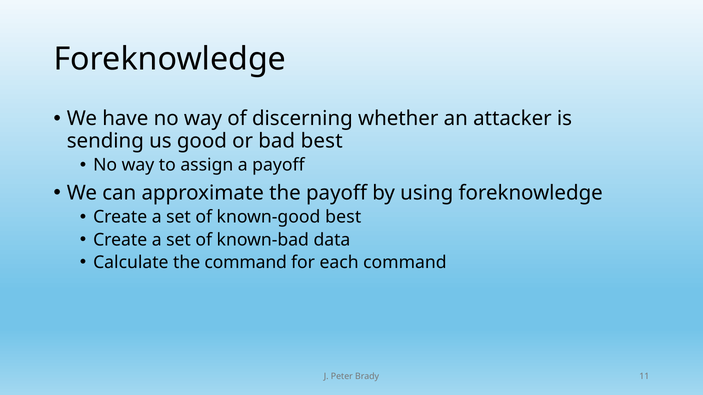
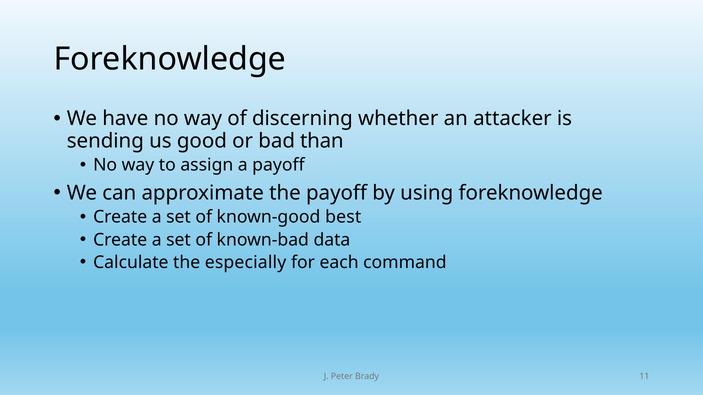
bad best: best -> than
the command: command -> especially
